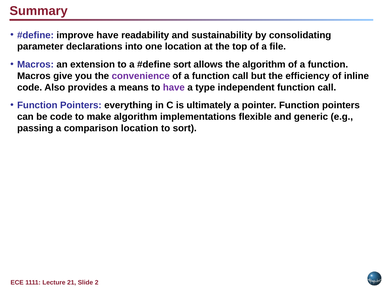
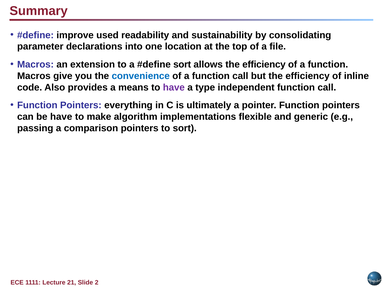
improve have: have -> used
allows the algorithm: algorithm -> efficiency
convenience colour: purple -> blue
be code: code -> have
comparison location: location -> pointers
